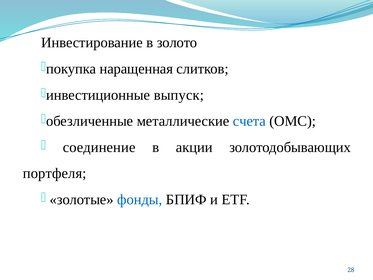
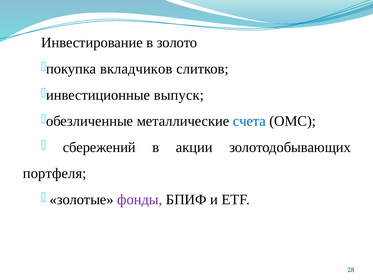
наращенная: наращенная -> вкладчиков
соединение: соединение -> сбережений
фонды colour: blue -> purple
